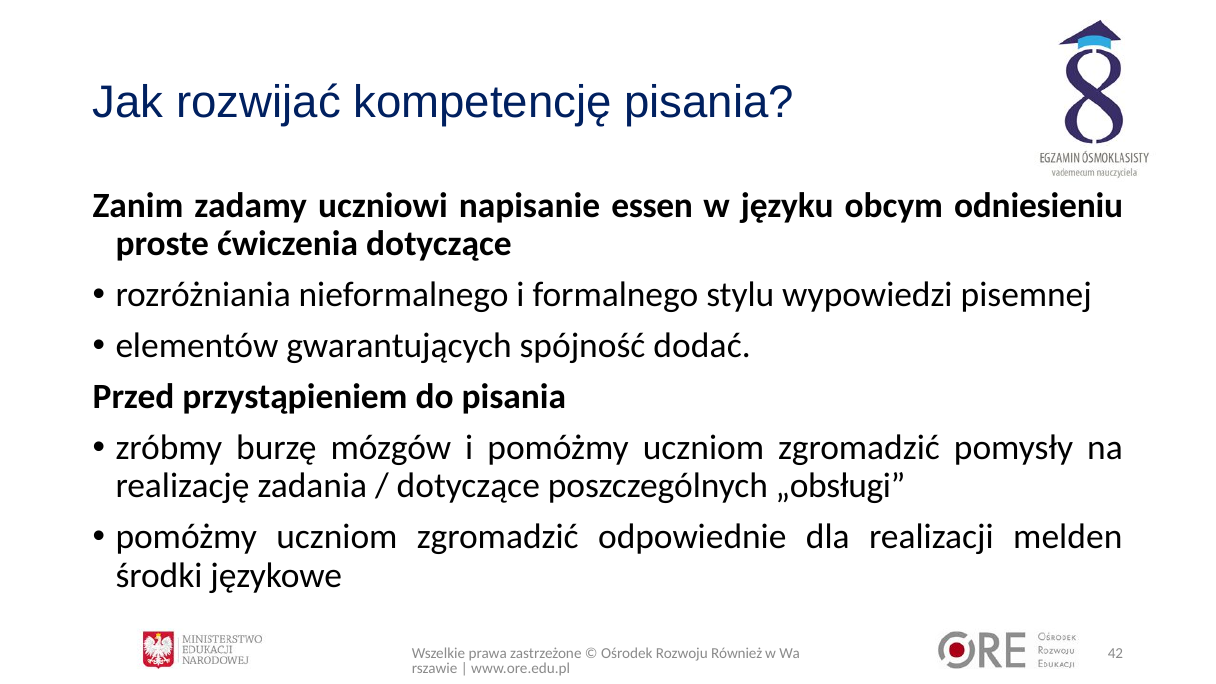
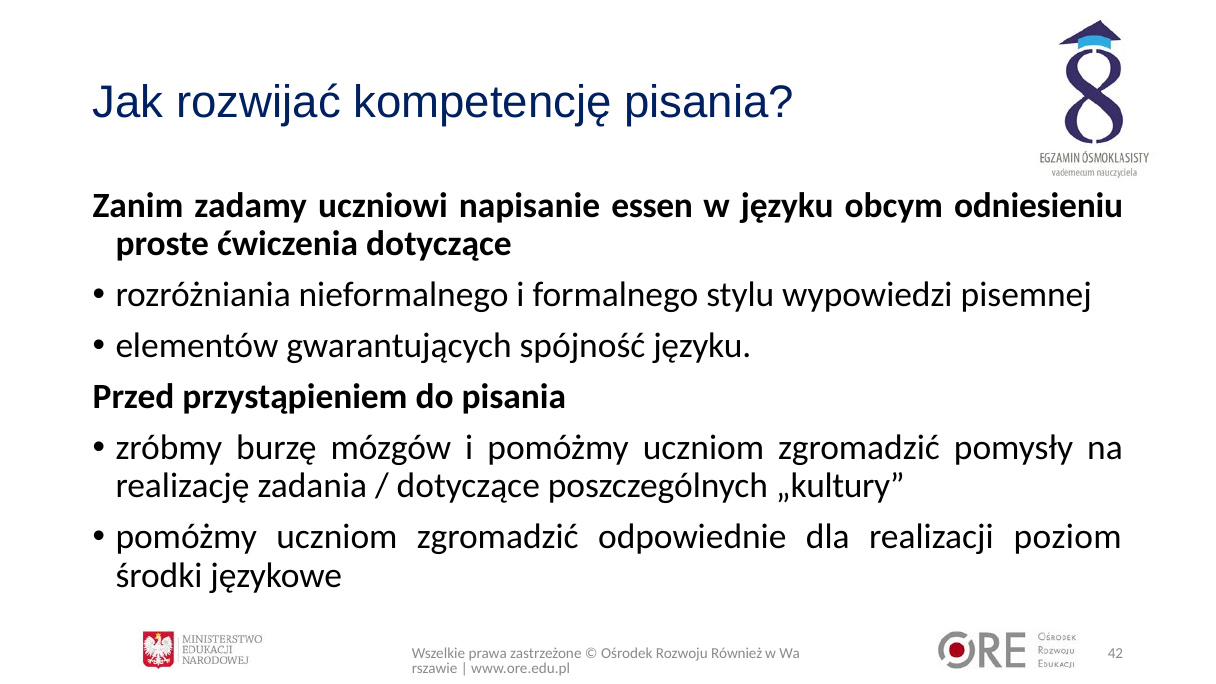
spójność dodać: dodać -> języku
„obsługi: „obsługi -> „kultury
melden: melden -> poziom
